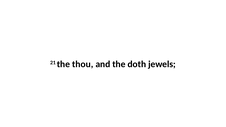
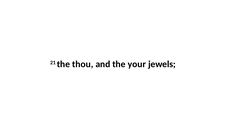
doth: doth -> your
